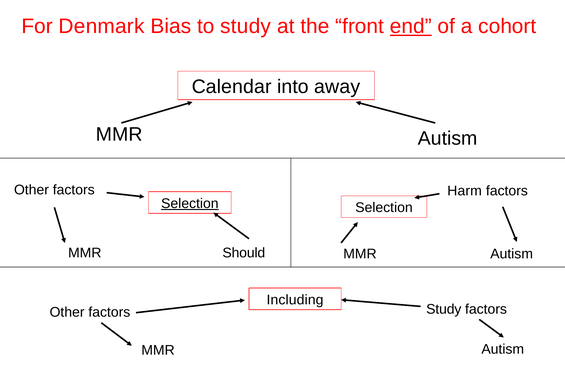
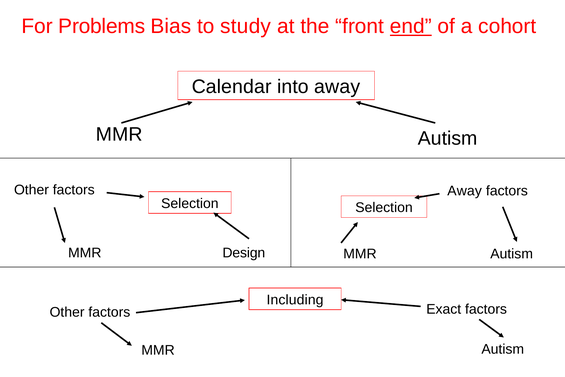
Denmark: Denmark -> Problems
Harm at (465, 191): Harm -> Away
Selection at (190, 203) underline: present -> none
Should: Should -> Design
factors Study: Study -> Exact
